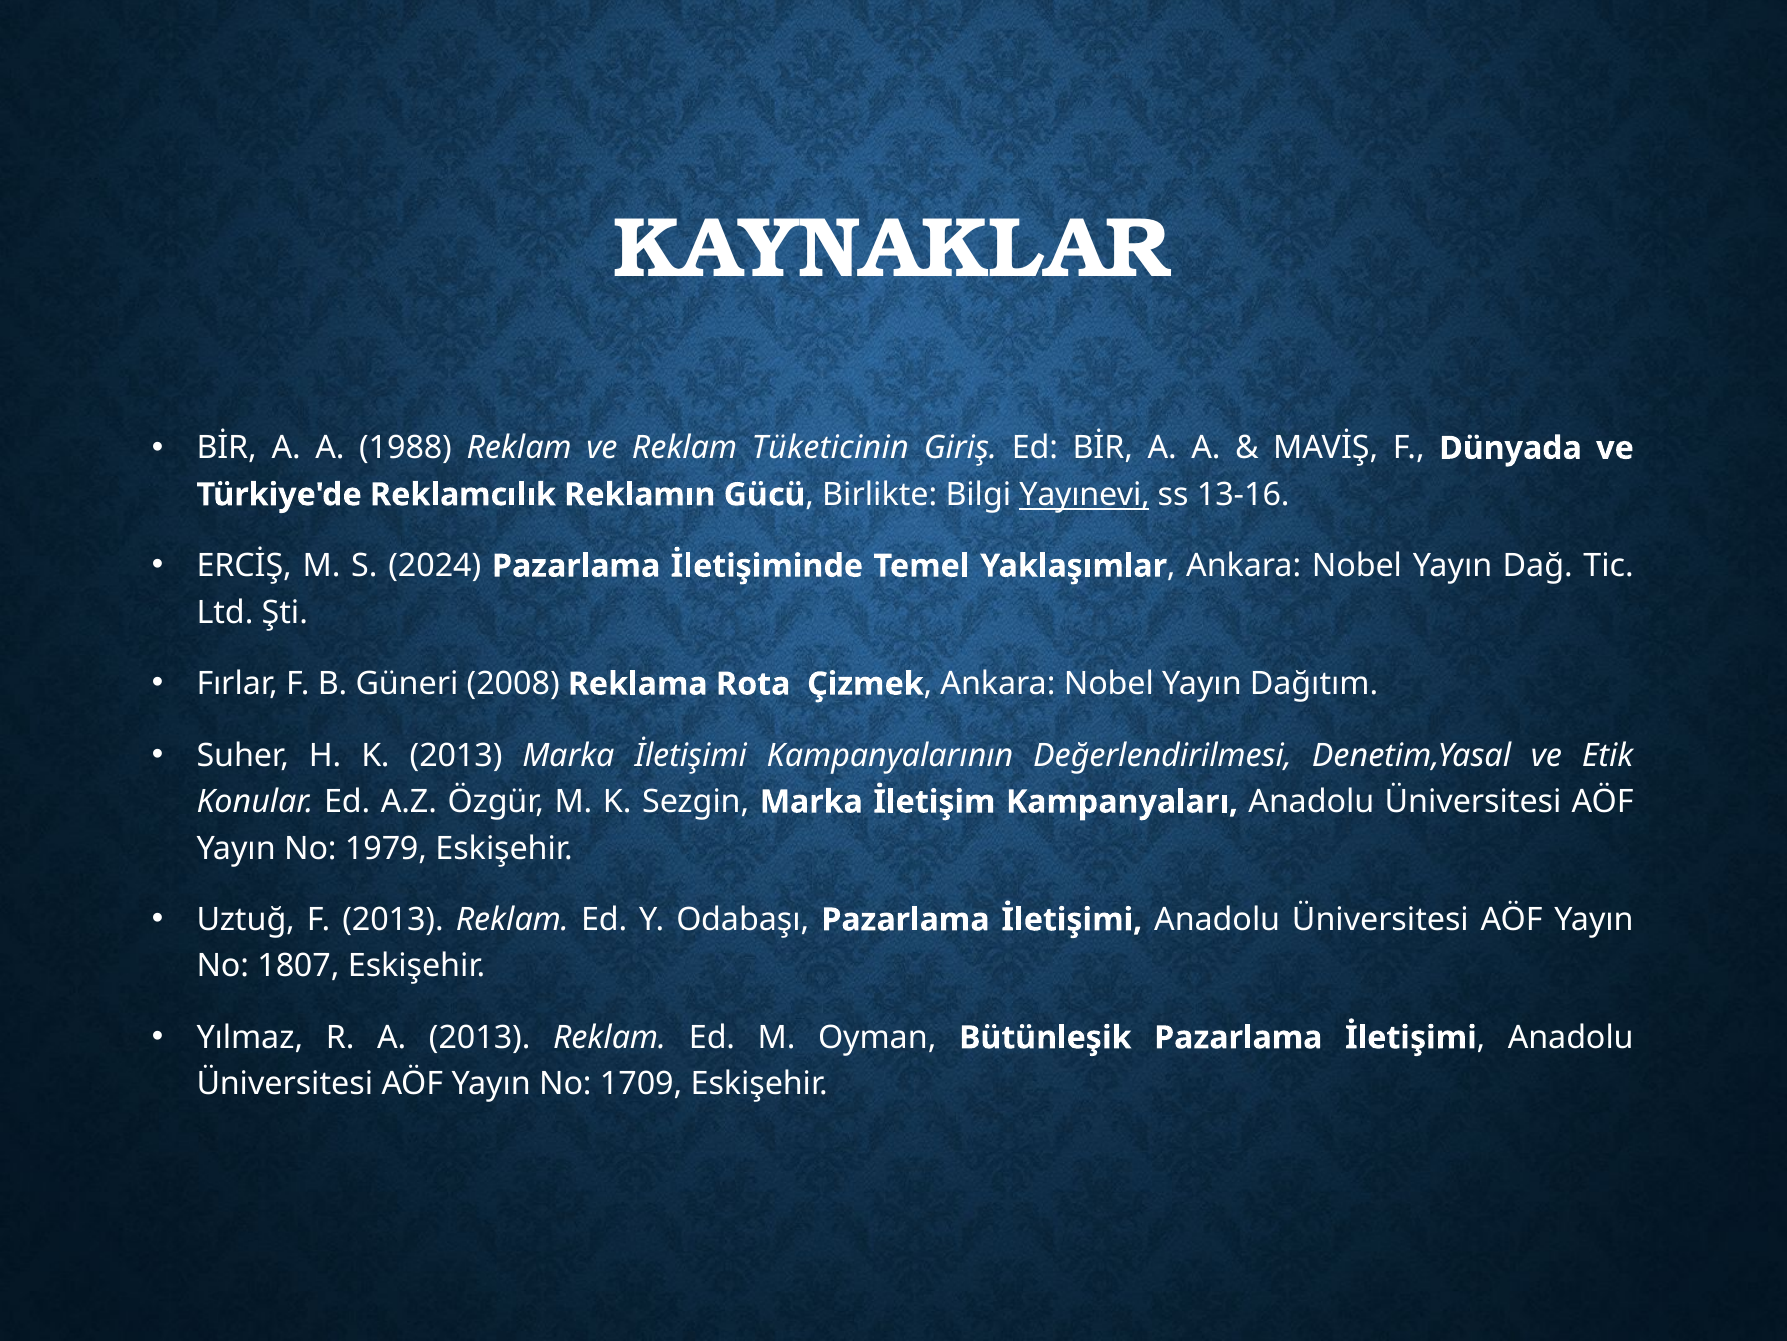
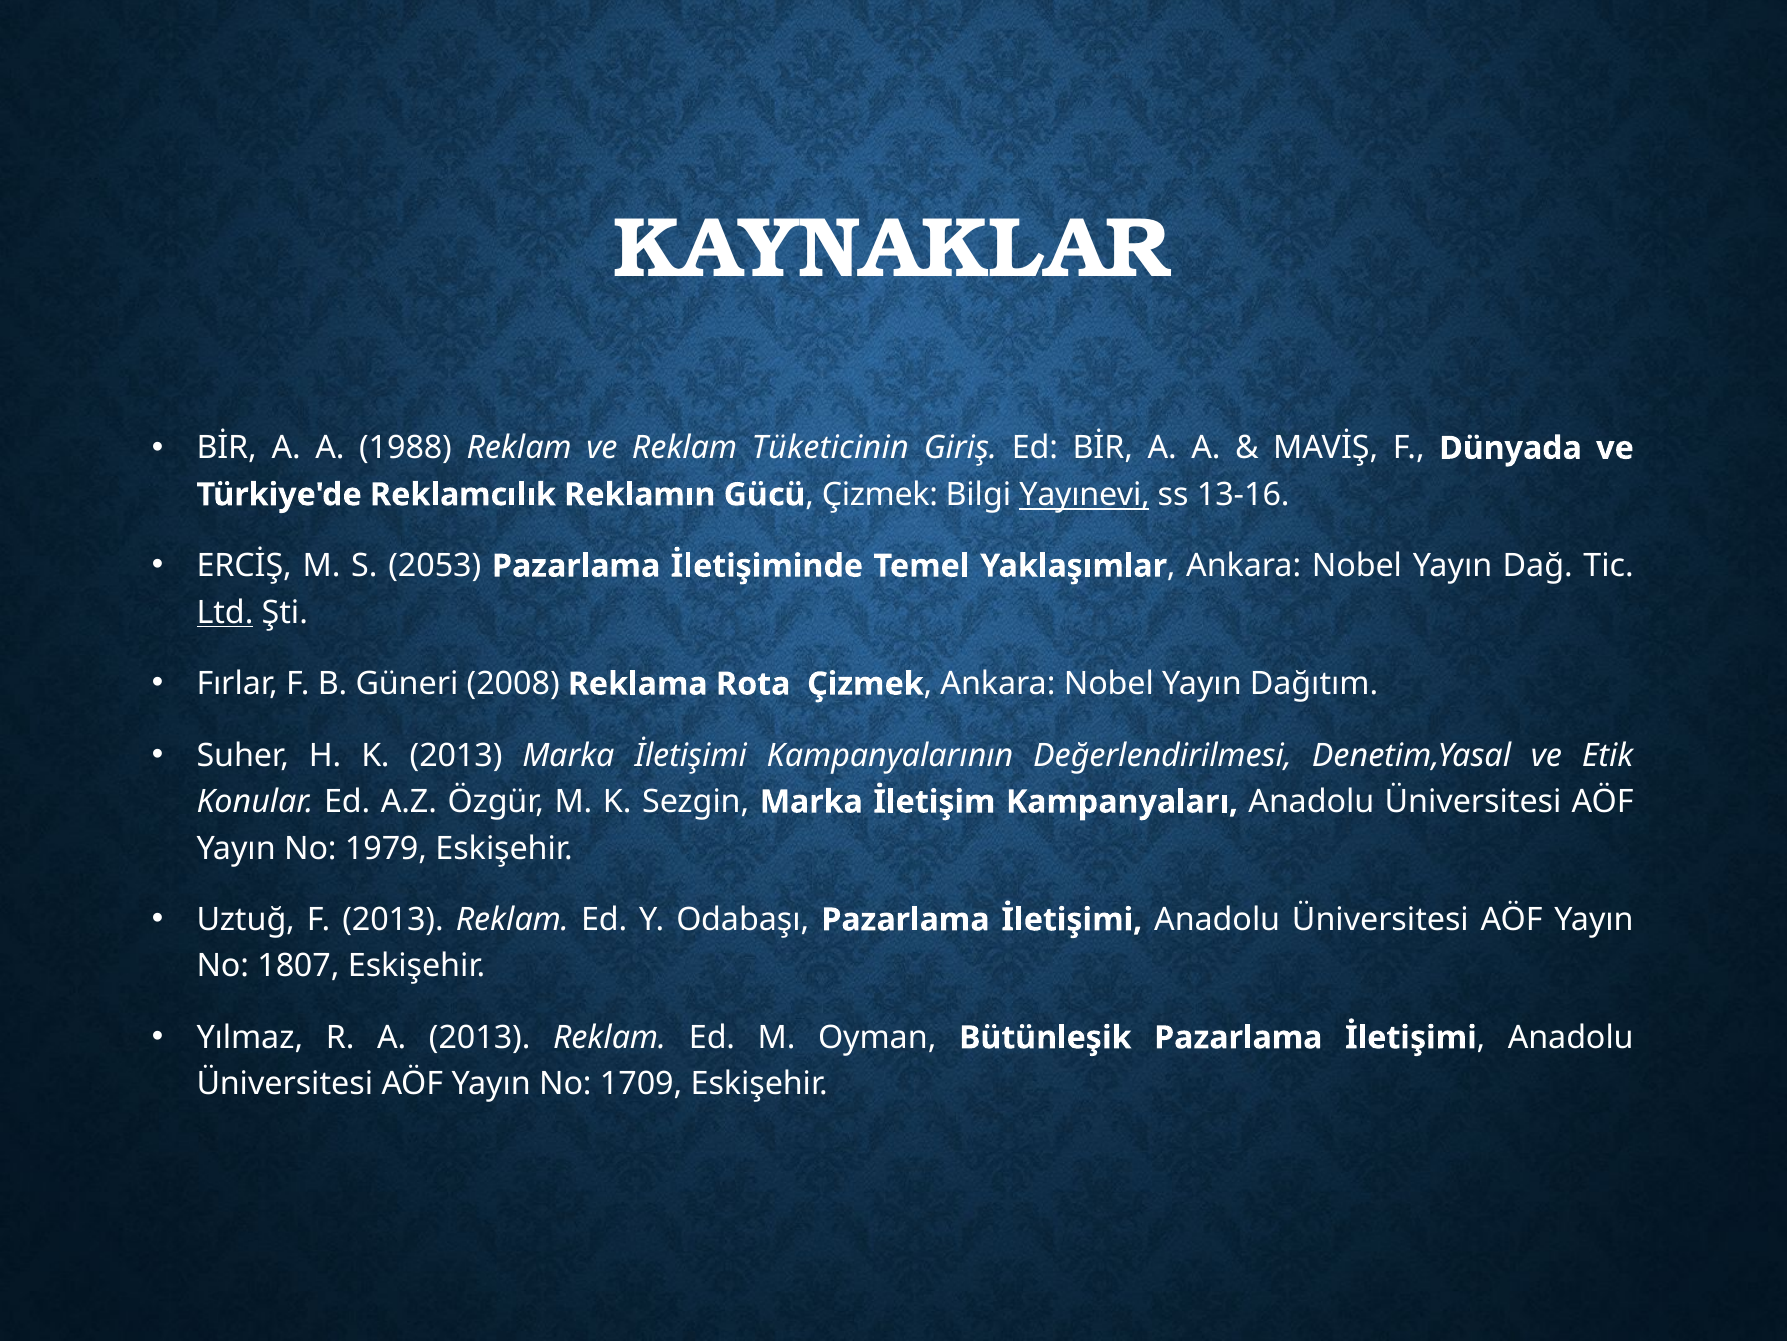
Gücü Birlikte: Birlikte -> Çizmek
2024: 2024 -> 2053
Ltd underline: none -> present
